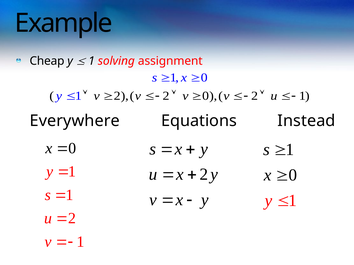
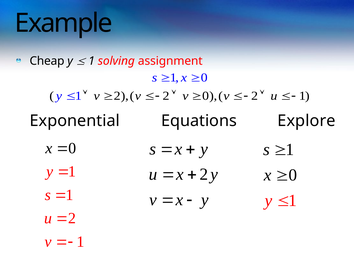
Everywhere: Everywhere -> Exponential
Instead: Instead -> Explore
